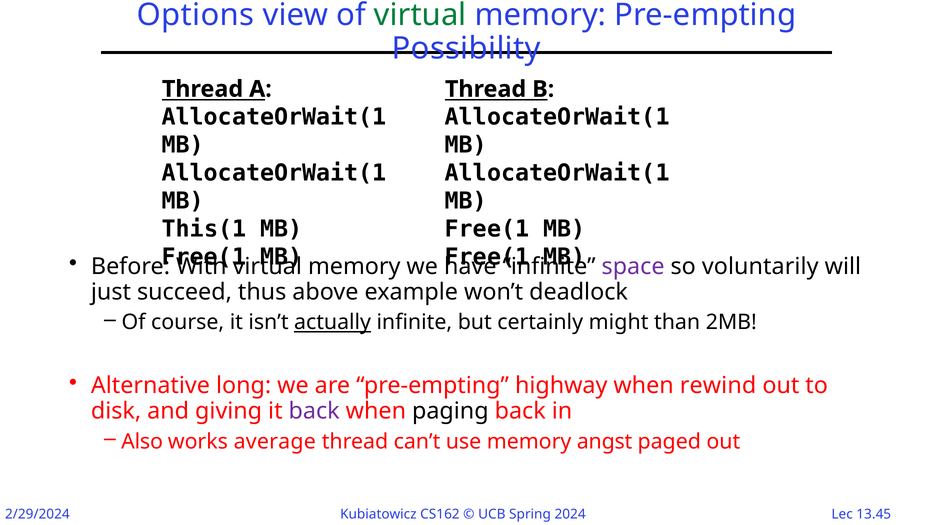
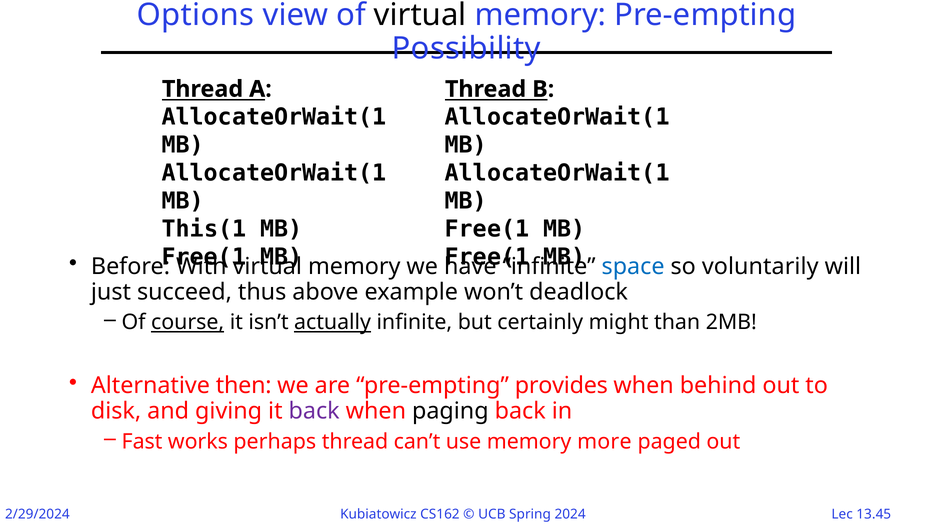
virtual at (420, 15) colour: green -> black
space colour: purple -> blue
course underline: none -> present
long: long -> then
highway: highway -> provides
rewind: rewind -> behind
Also: Also -> Fast
average: average -> perhaps
angst: angst -> more
